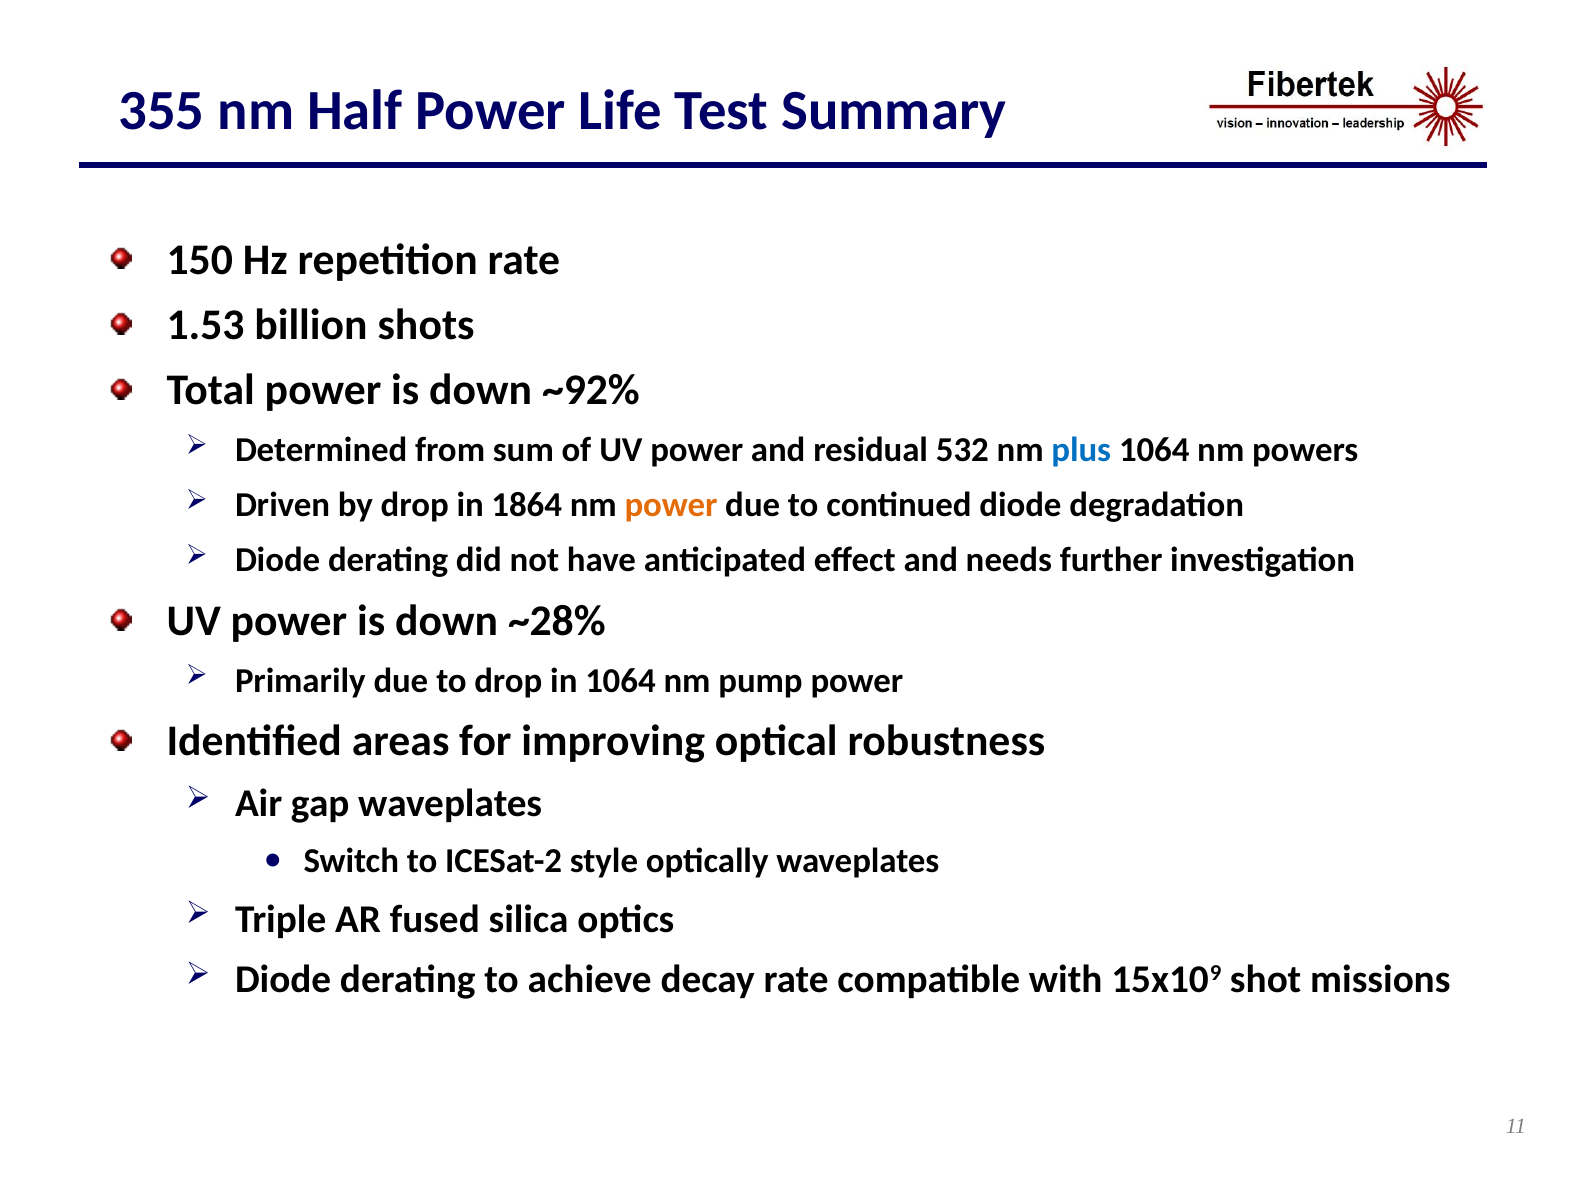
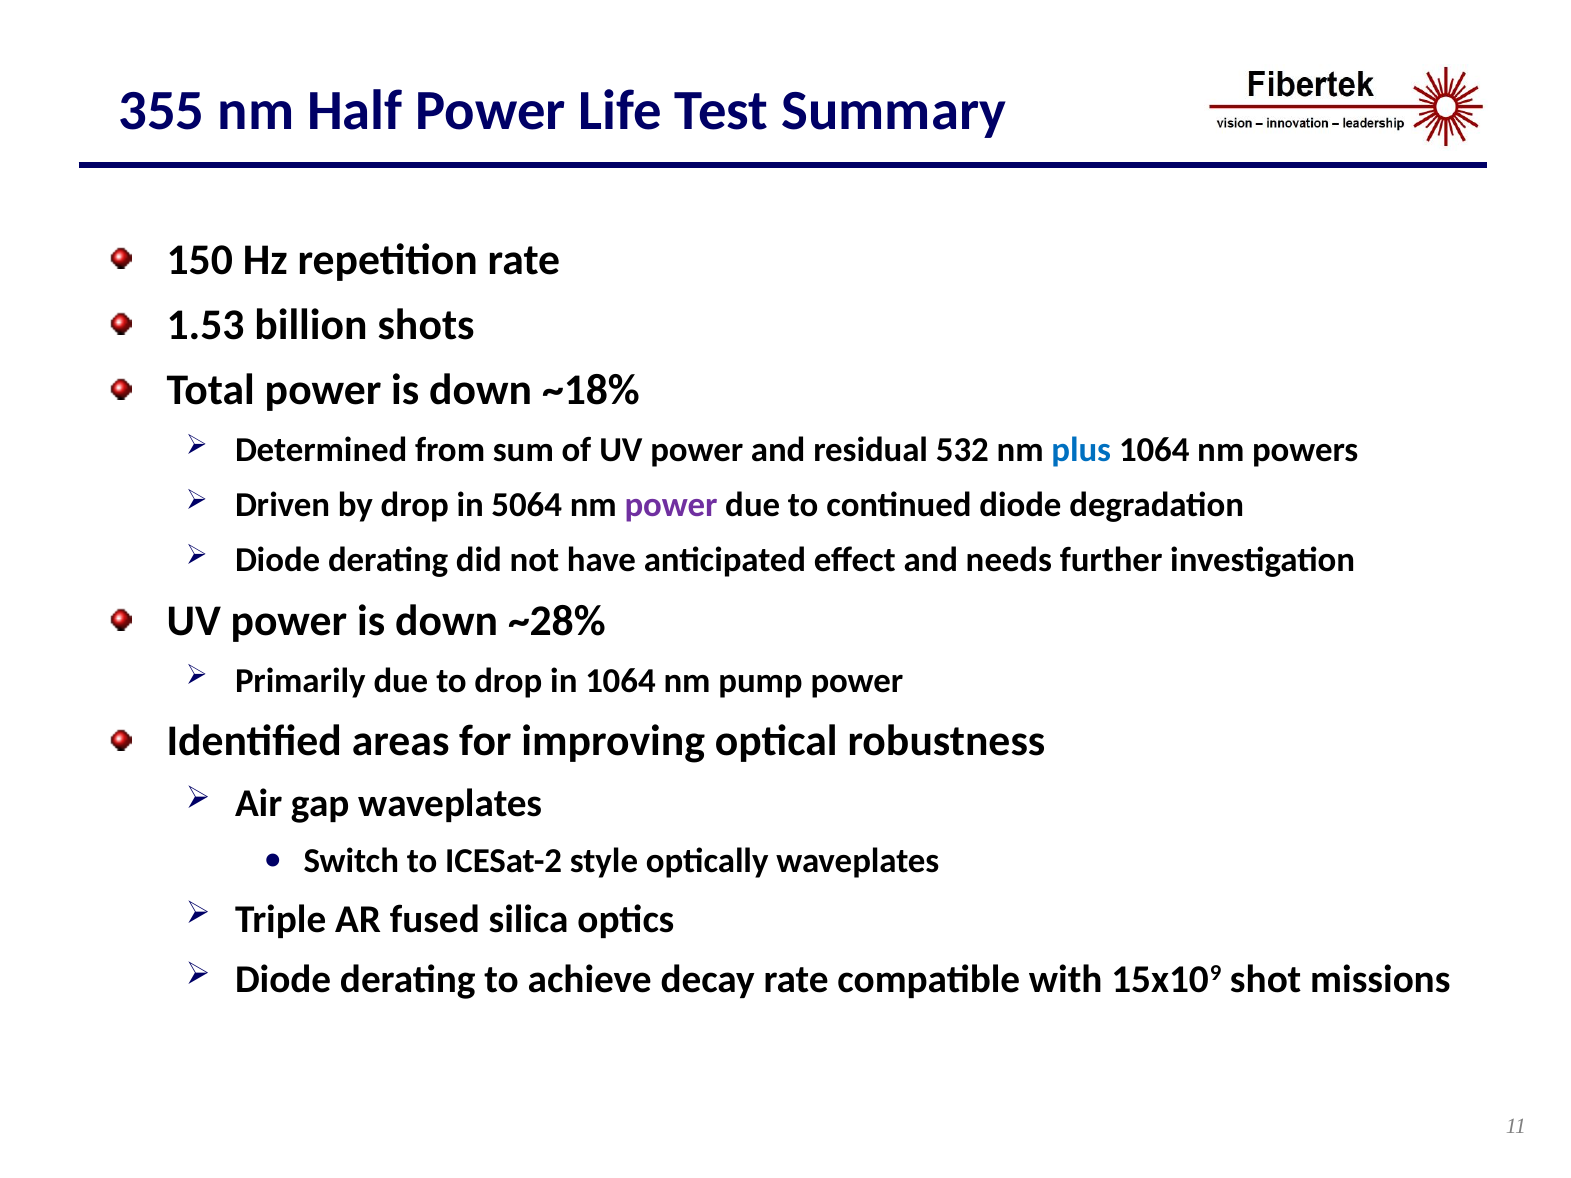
~92%: ~92% -> ~18%
1864: 1864 -> 5064
power at (671, 505) colour: orange -> purple
